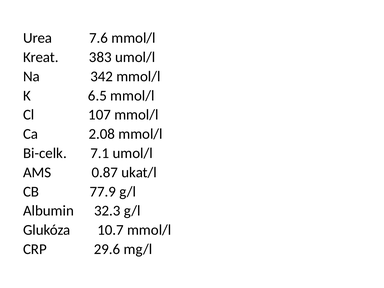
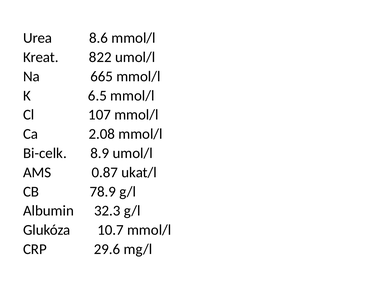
7.6: 7.6 -> 8.6
383: 383 -> 822
342: 342 -> 665
7.1: 7.1 -> 8.9
77.9: 77.9 -> 78.9
